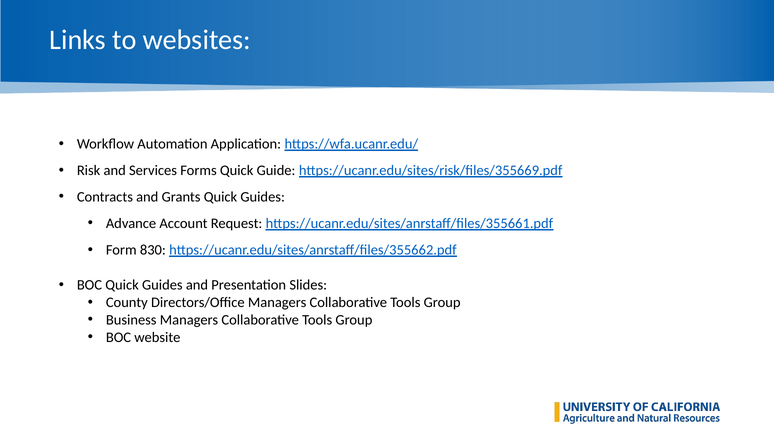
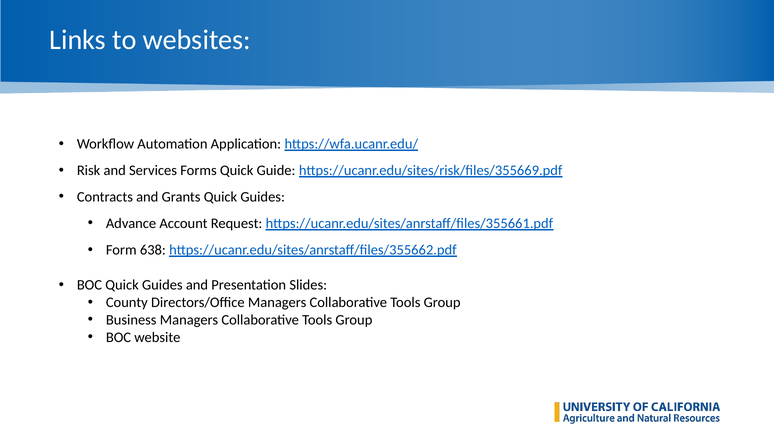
830: 830 -> 638
